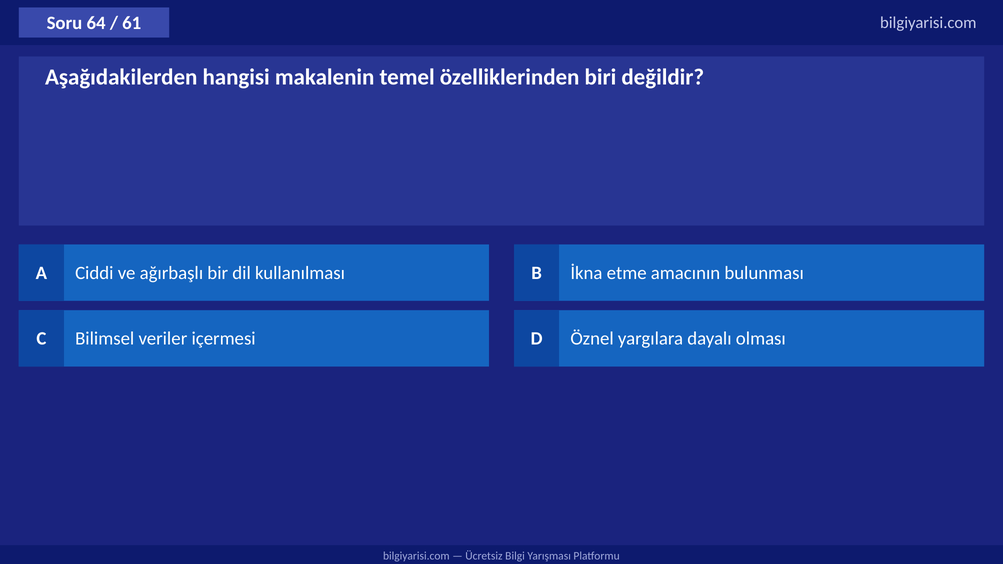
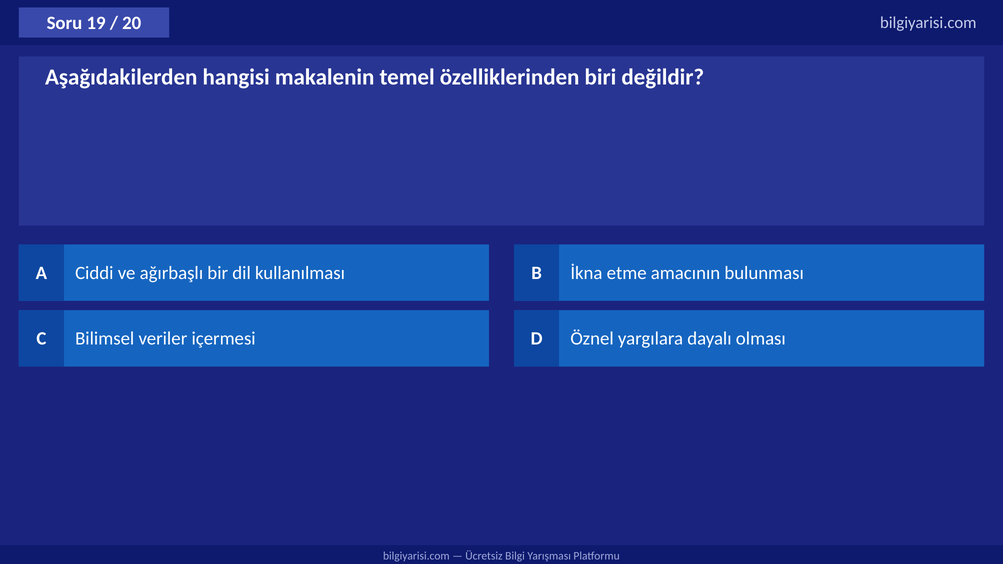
64: 64 -> 19
61: 61 -> 20
